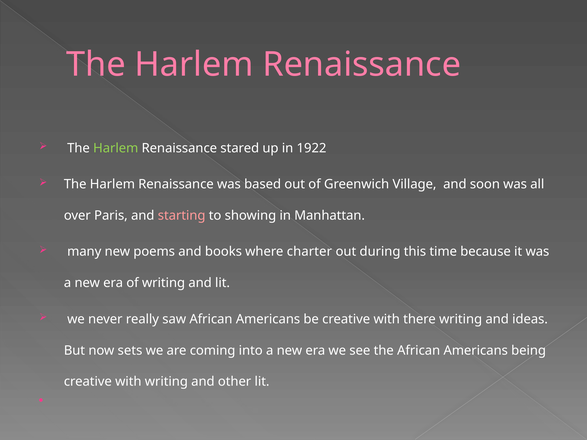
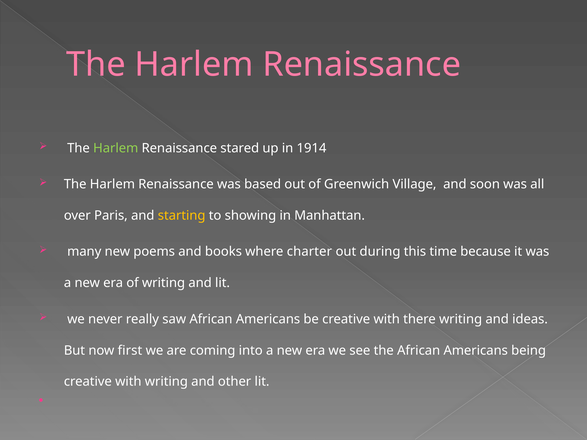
1922: 1922 -> 1914
starting colour: pink -> yellow
sets: sets -> first
